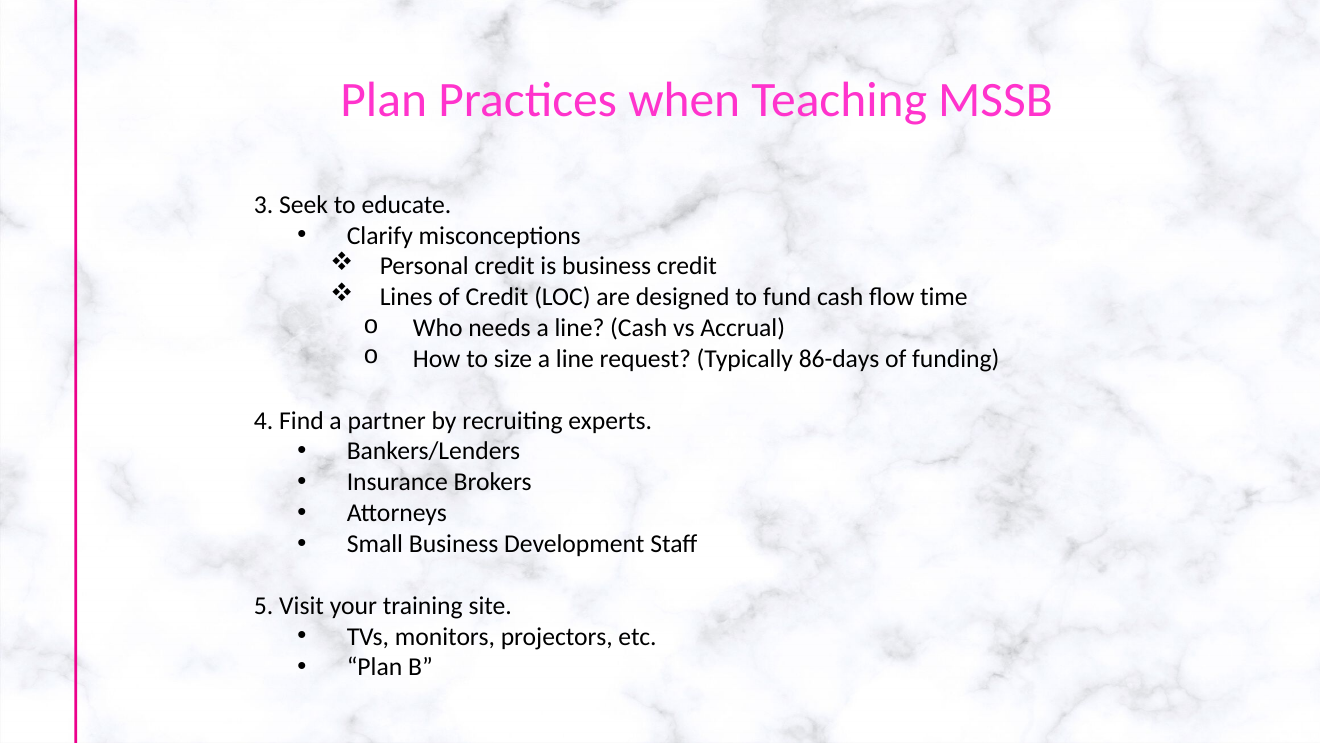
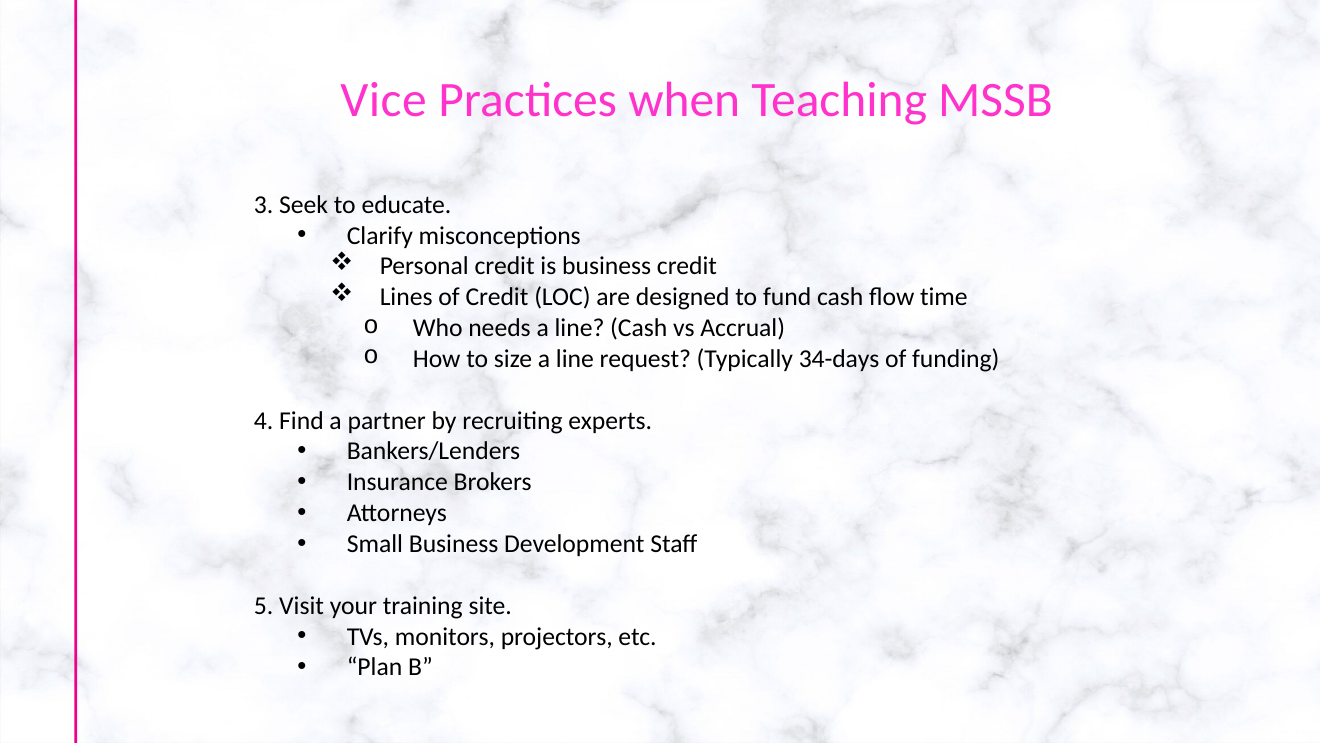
Plan at (384, 100): Plan -> Vice
86-days: 86-days -> 34-days
